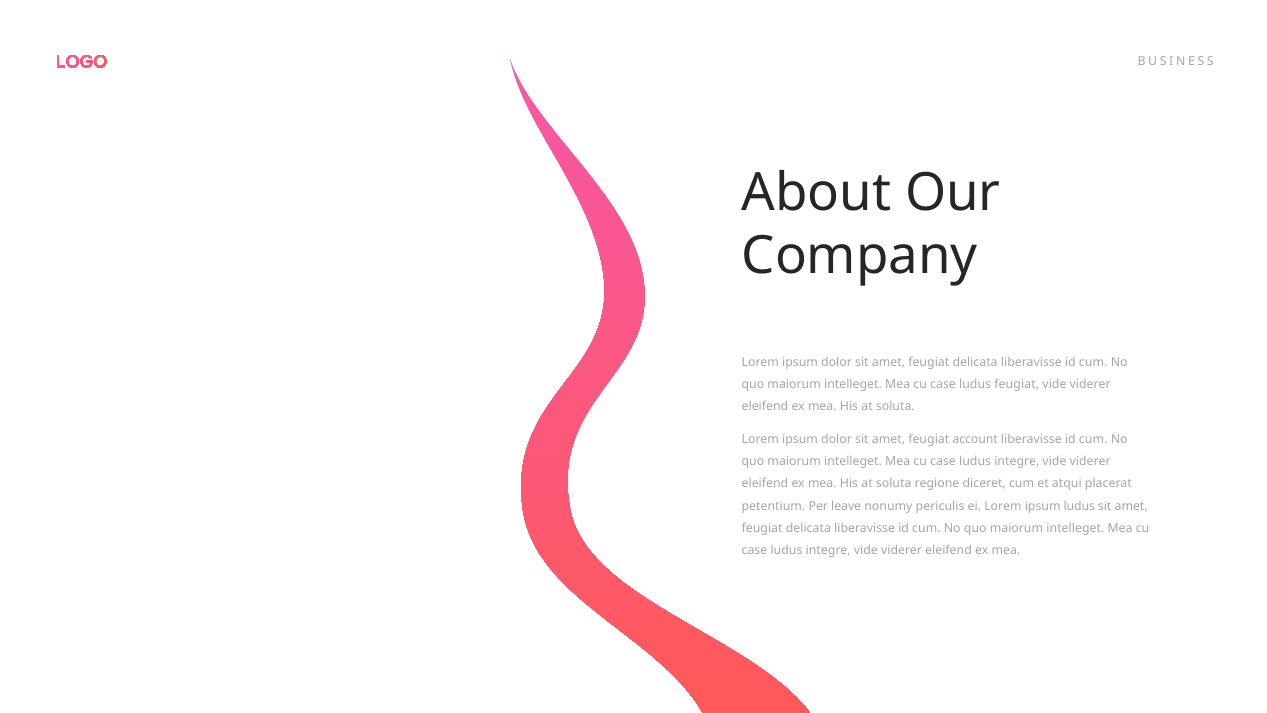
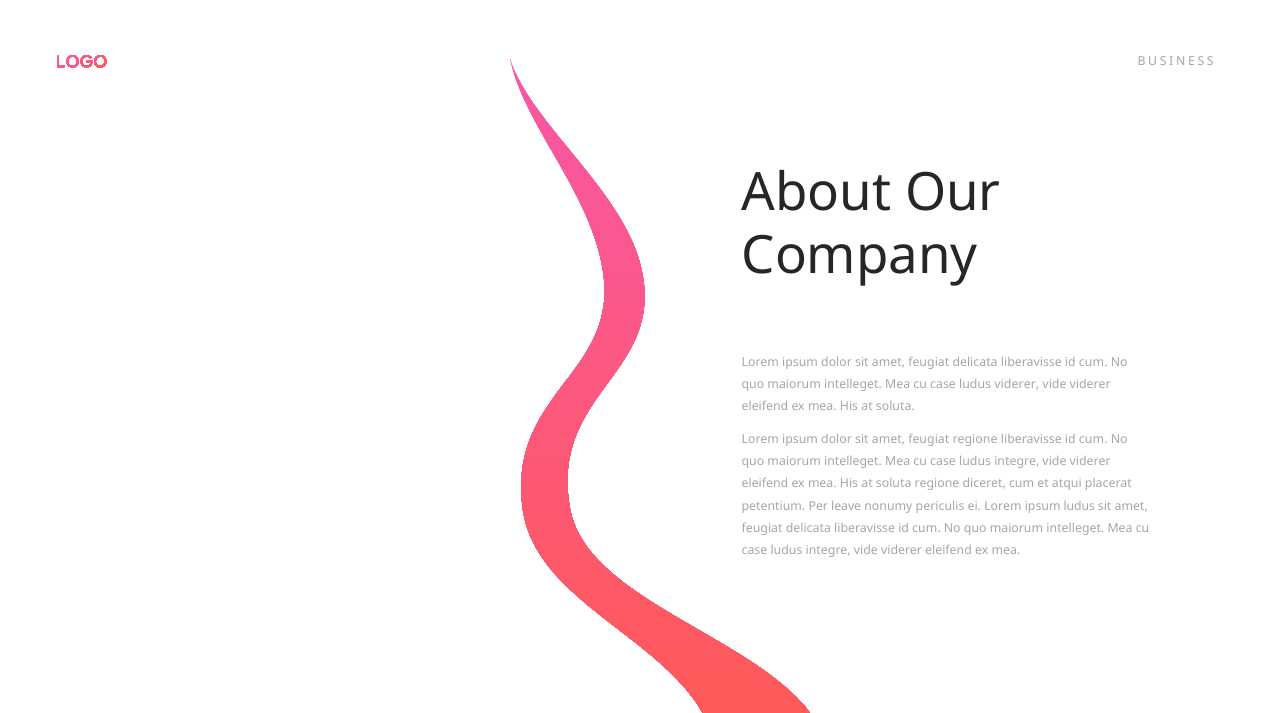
ludus feugiat: feugiat -> viderer
feugiat account: account -> regione
